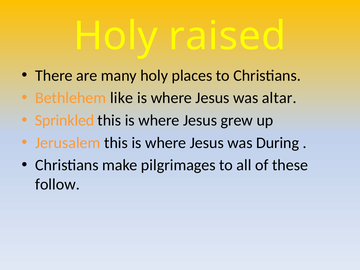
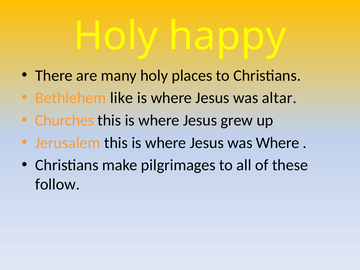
raised: raised -> happy
Sprinkled: Sprinkled -> Churches
was During: During -> Where
